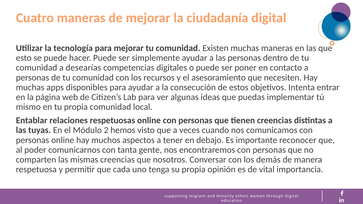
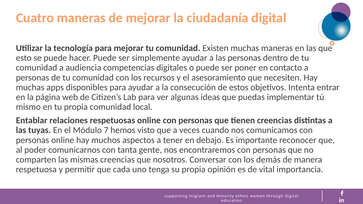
desearías: desearías -> audiencia
2: 2 -> 7
